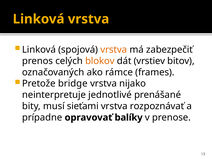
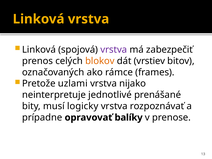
vrstva at (114, 50) colour: orange -> purple
bridge: bridge -> uzlami
sieťami: sieťami -> logicky
